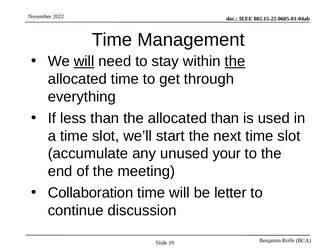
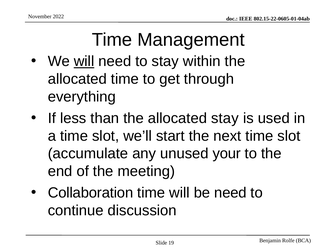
the at (235, 61) underline: present -> none
allocated than: than -> stay
be letter: letter -> need
